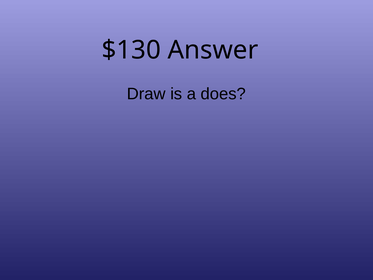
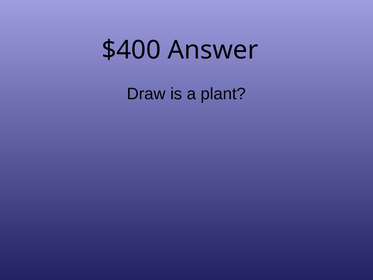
$130: $130 -> $400
does: does -> plant
